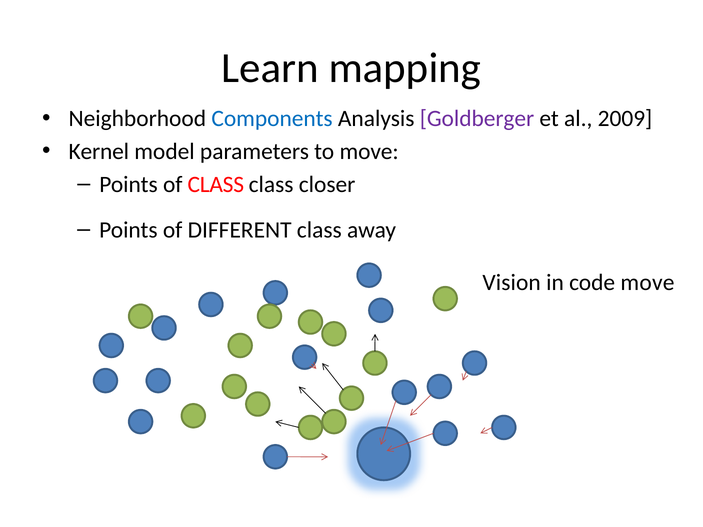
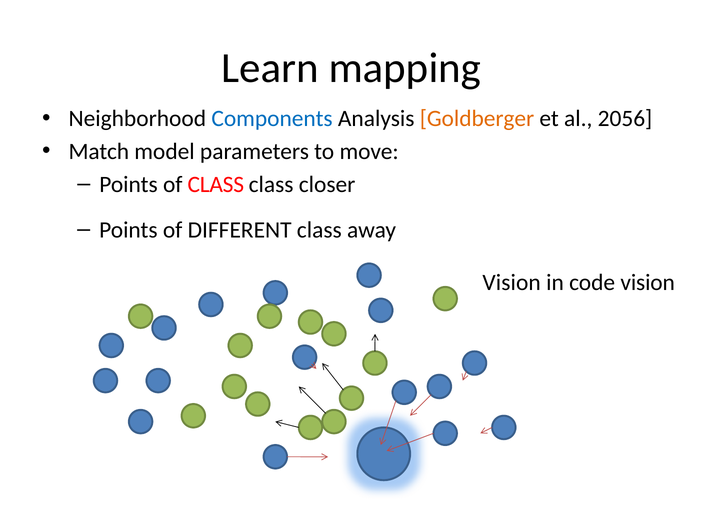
Goldberger colour: purple -> orange
2009: 2009 -> 2056
Kernel: Kernel -> Match
code move: move -> vision
